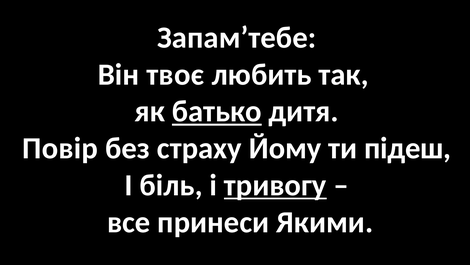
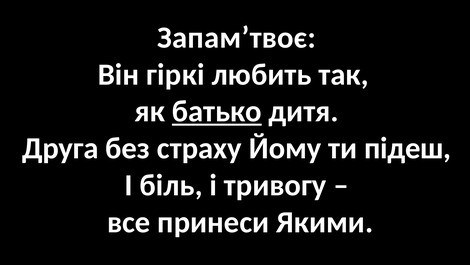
Запам’тебе: Запам’тебе -> Запам’твоє
твоє: твоє -> гіркі
Повір: Повір -> Друга
тривогу underline: present -> none
